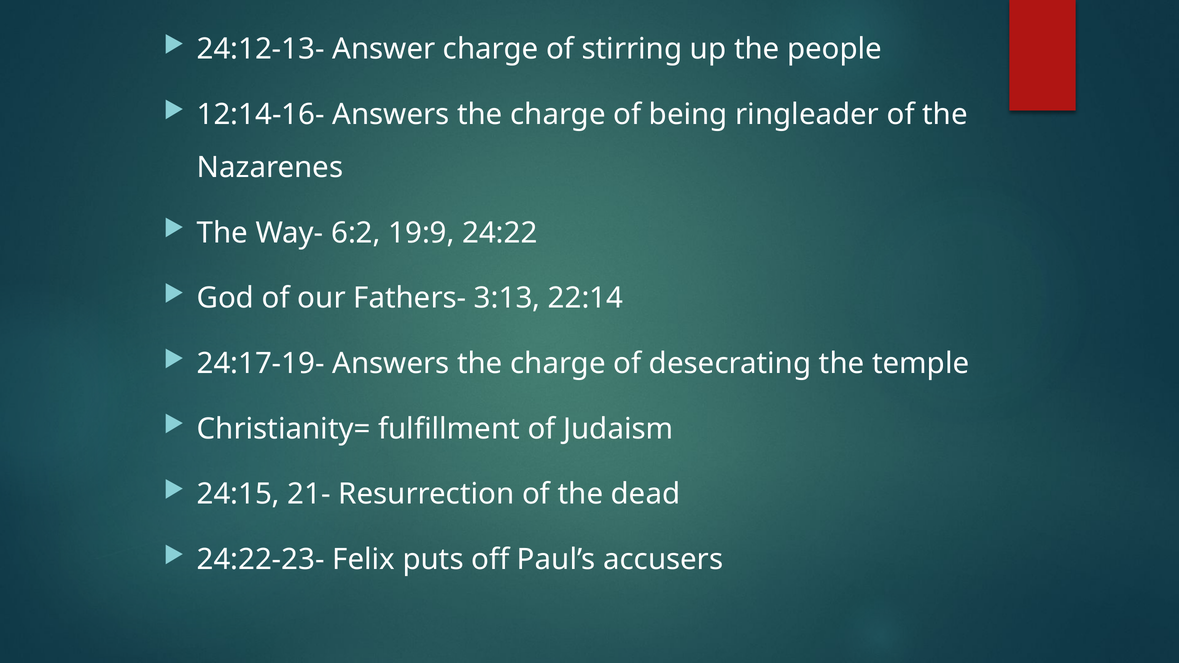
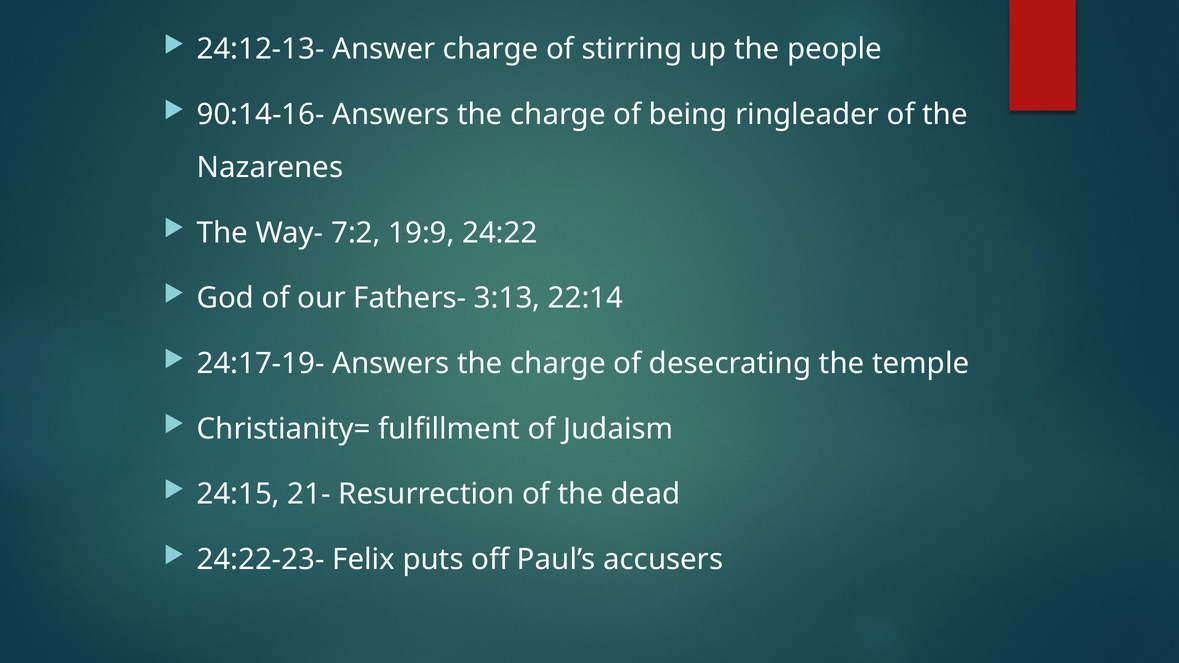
12:14-16-: 12:14-16- -> 90:14-16-
6:2: 6:2 -> 7:2
